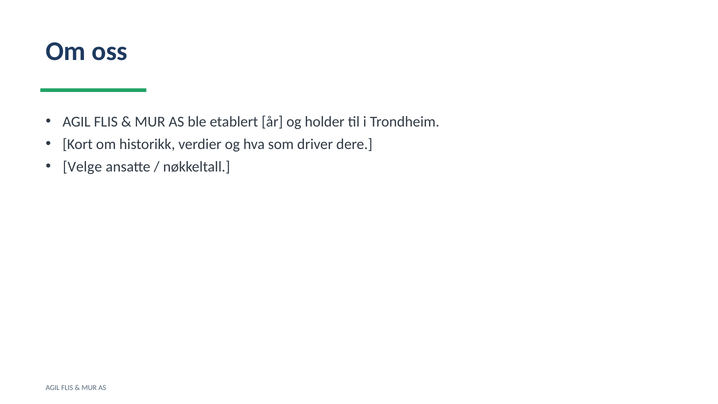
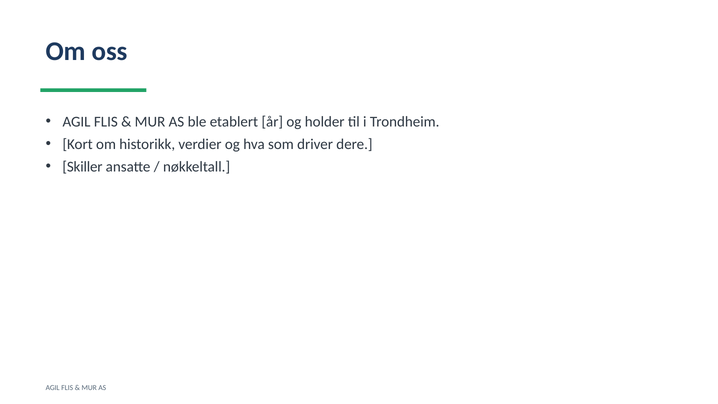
Velge: Velge -> Skiller
